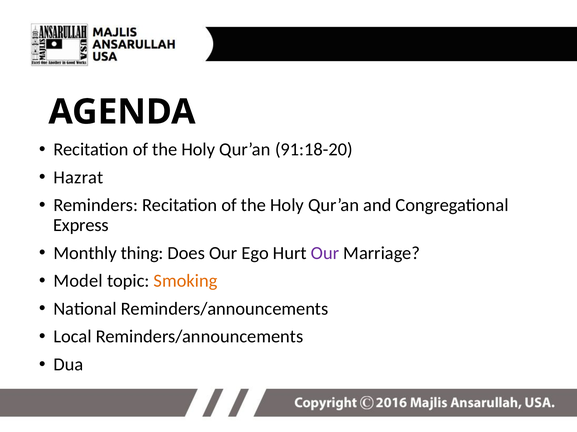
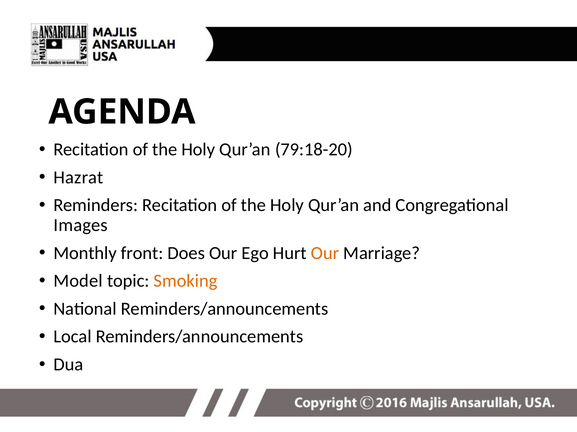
91:18-20: 91:18-20 -> 79:18-20
Express: Express -> Images
thing: thing -> front
Our at (325, 253) colour: purple -> orange
